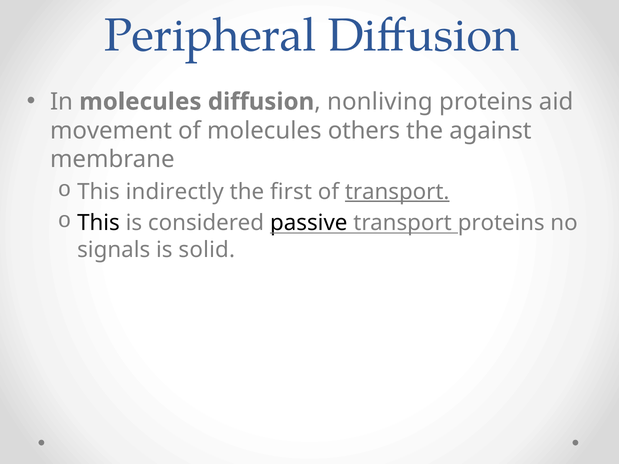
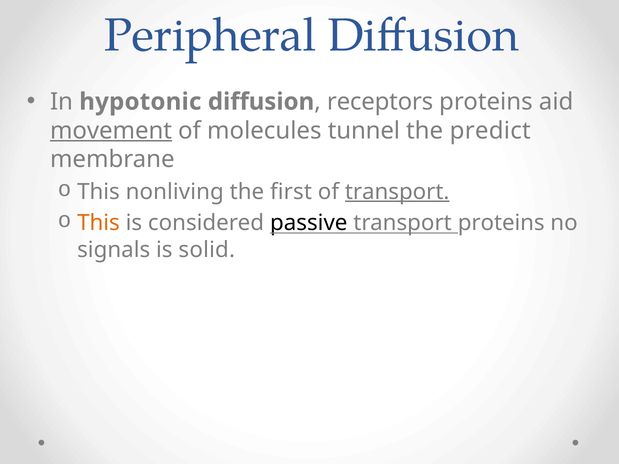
In molecules: molecules -> hypotonic
nonliving: nonliving -> receptors
movement underline: none -> present
others: others -> tunnel
against: against -> predict
indirectly: indirectly -> nonliving
This at (98, 223) colour: black -> orange
